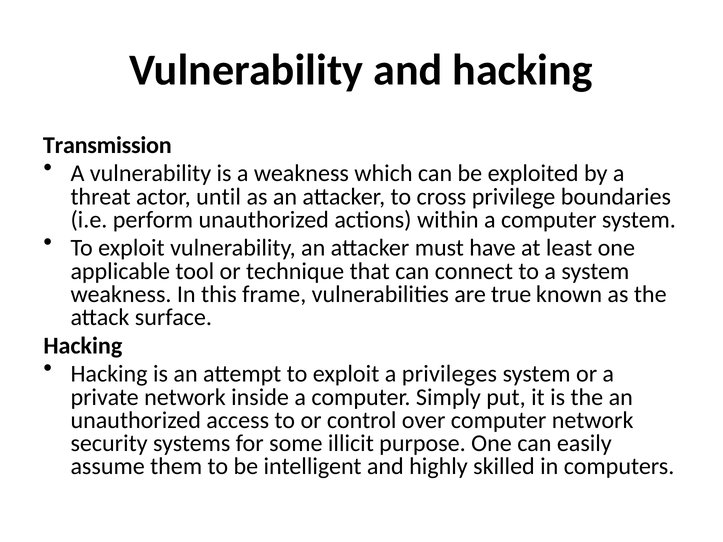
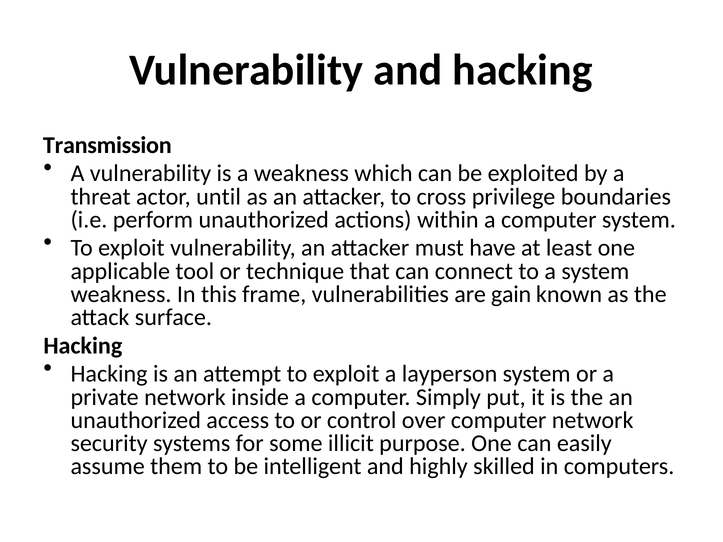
true: true -> gain
privileges: privileges -> layperson
